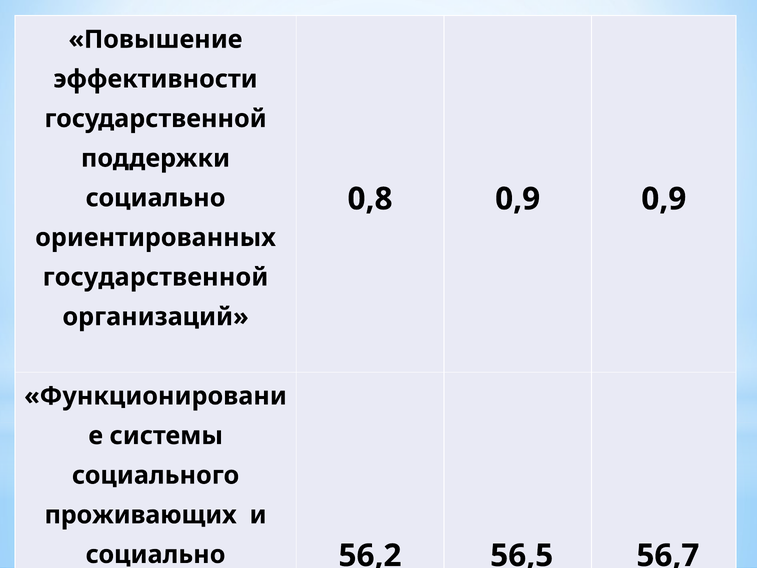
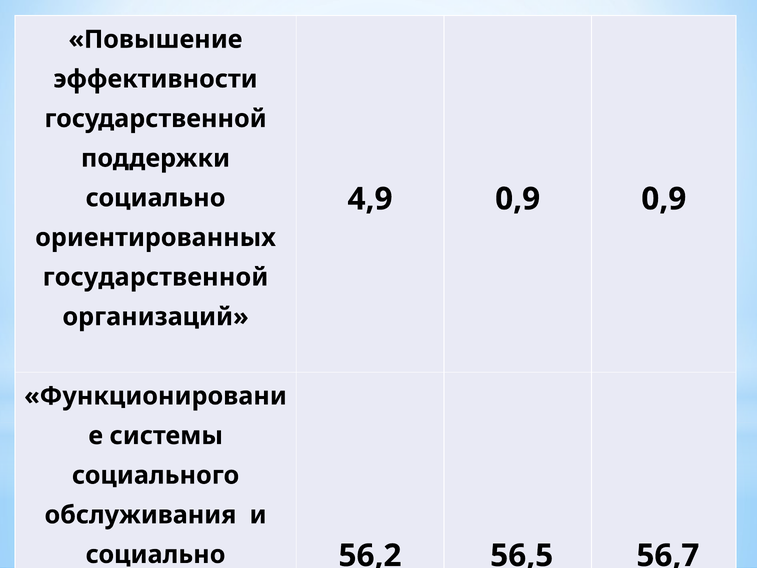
0,8: 0,8 -> 4,9
проживающих: проживающих -> обслуживания
